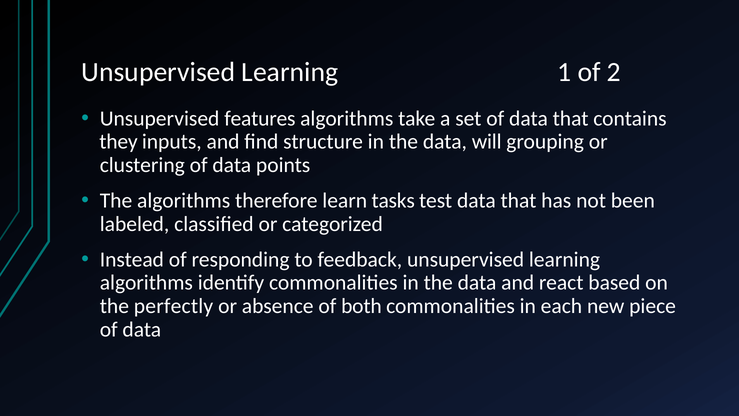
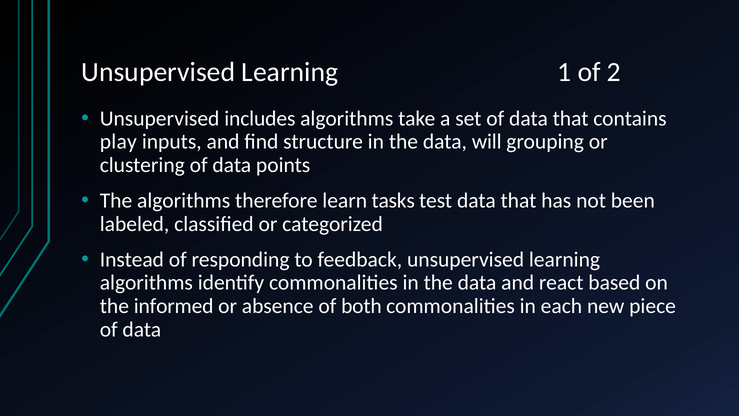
features: features -> includes
they: they -> play
perfectly: perfectly -> informed
